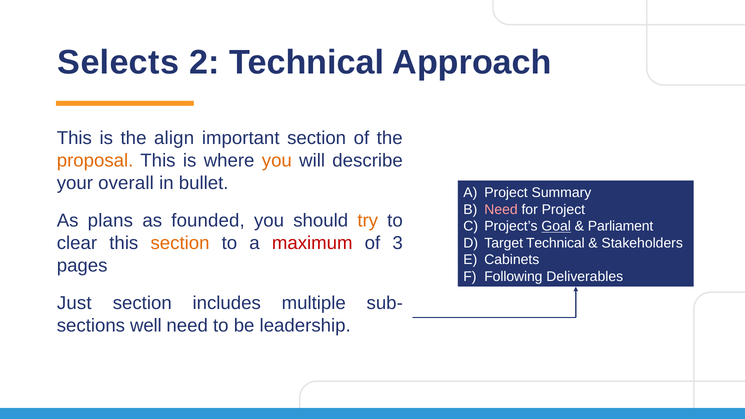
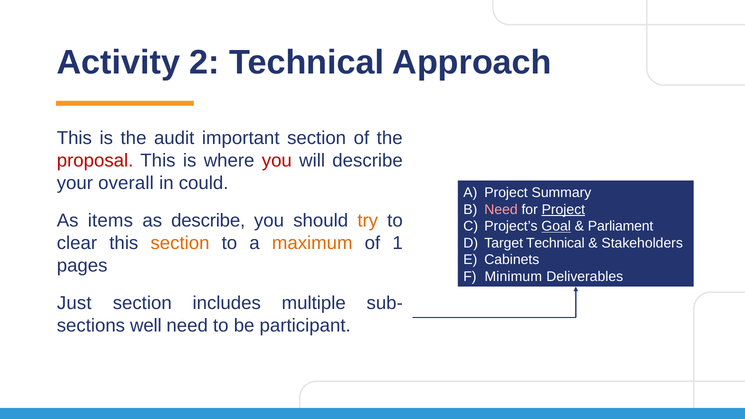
Selects: Selects -> Activity
align: align -> audit
proposal colour: orange -> red
you at (277, 161) colour: orange -> red
bullet: bullet -> could
Project at (563, 209) underline: none -> present
plans: plans -> items
as founded: founded -> describe
maximum colour: red -> orange
3: 3 -> 1
Following: Following -> Minimum
leadership: leadership -> participant
